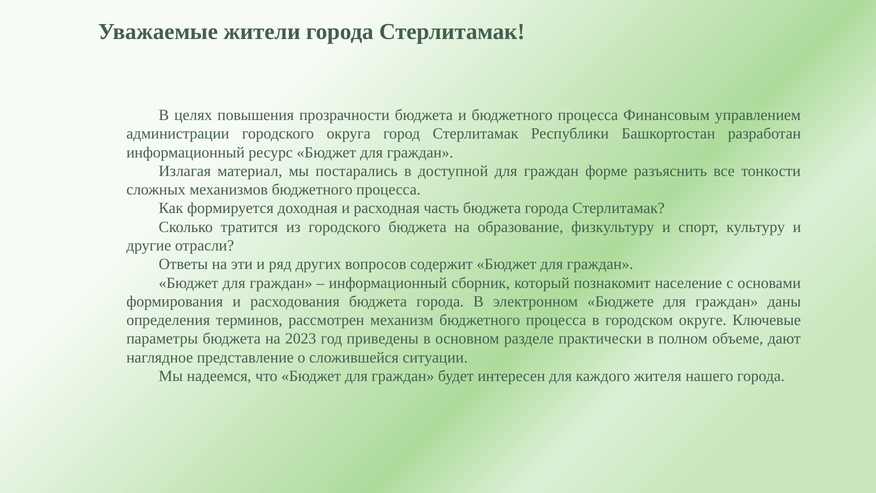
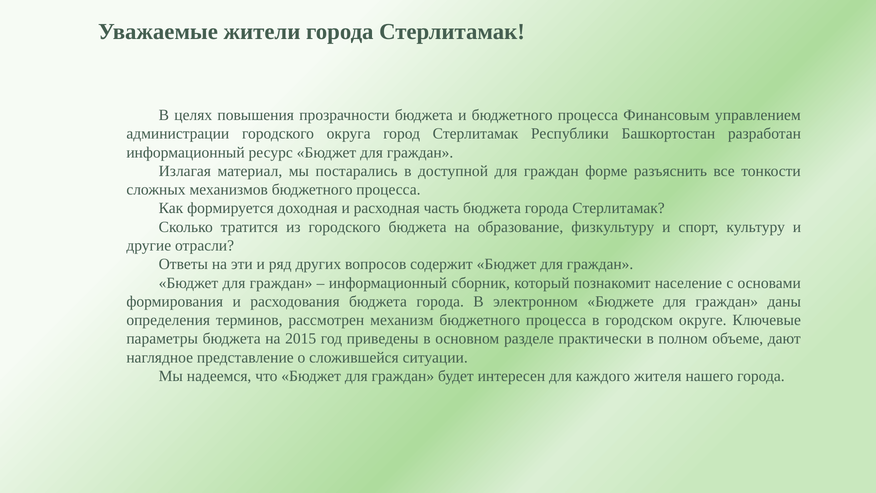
2023: 2023 -> 2015
